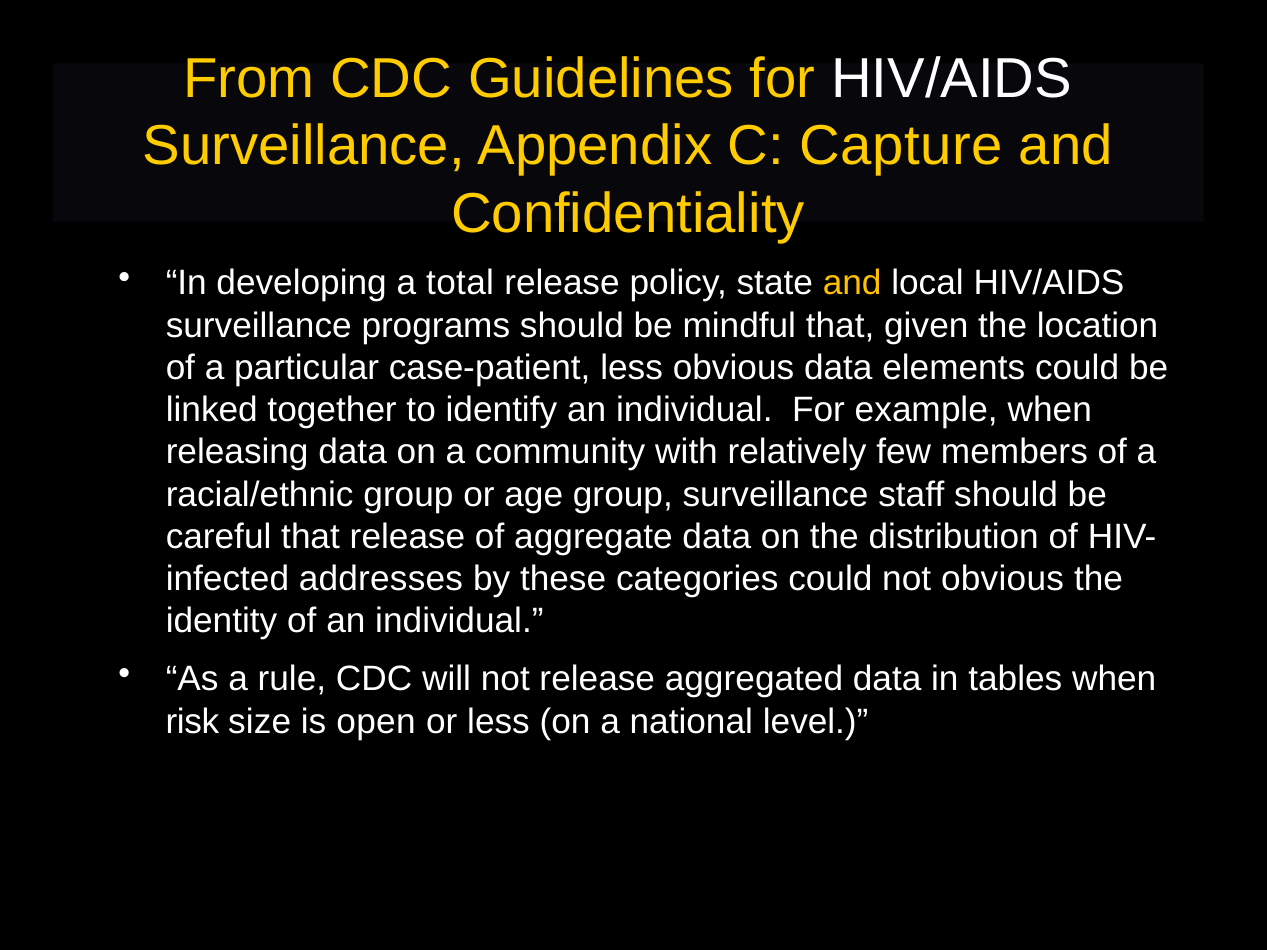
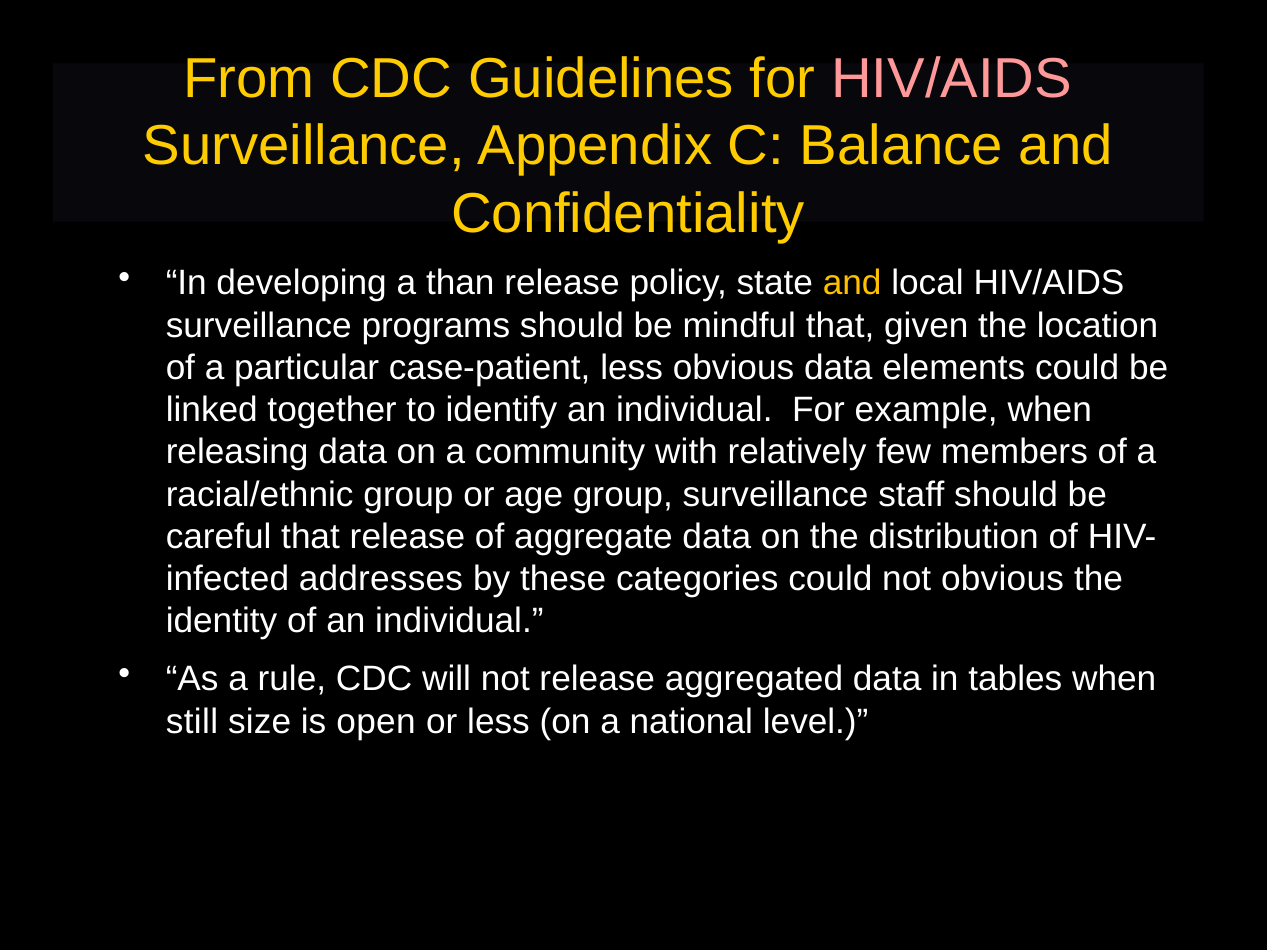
HIV/AIDS at (952, 79) colour: white -> pink
Capture: Capture -> Balance
total: total -> than
risk: risk -> still
